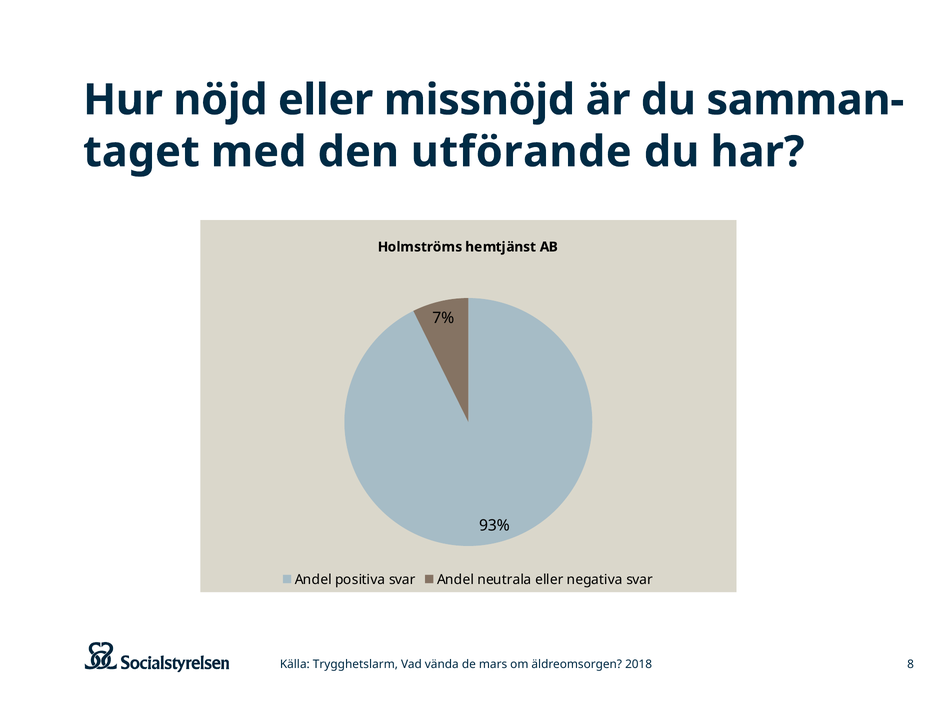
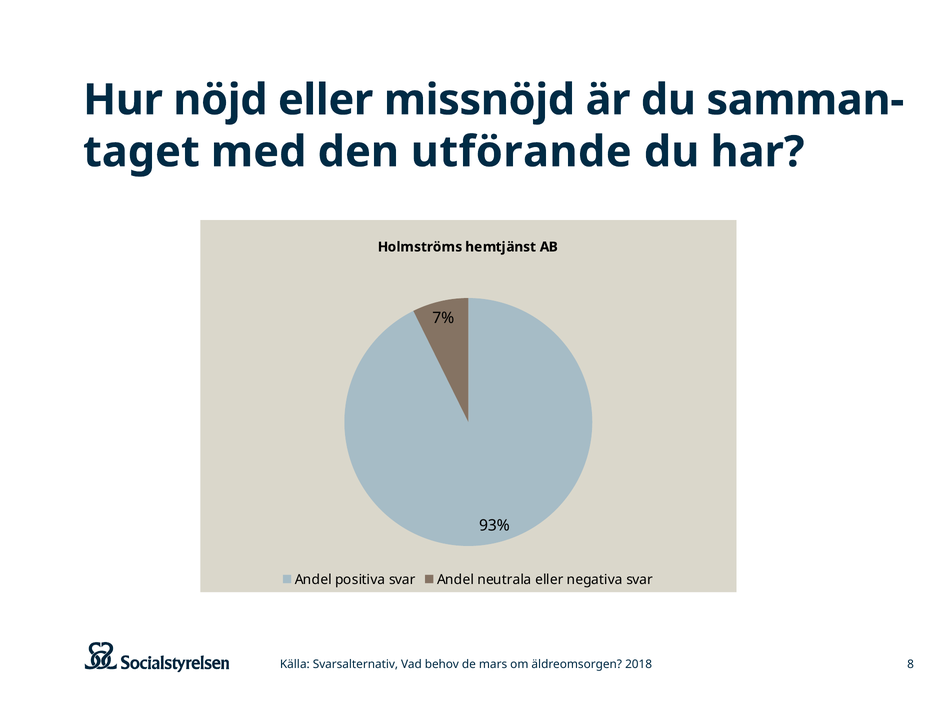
Trygghetslarm: Trygghetslarm -> Svarsalternativ
vända: vända -> behov
